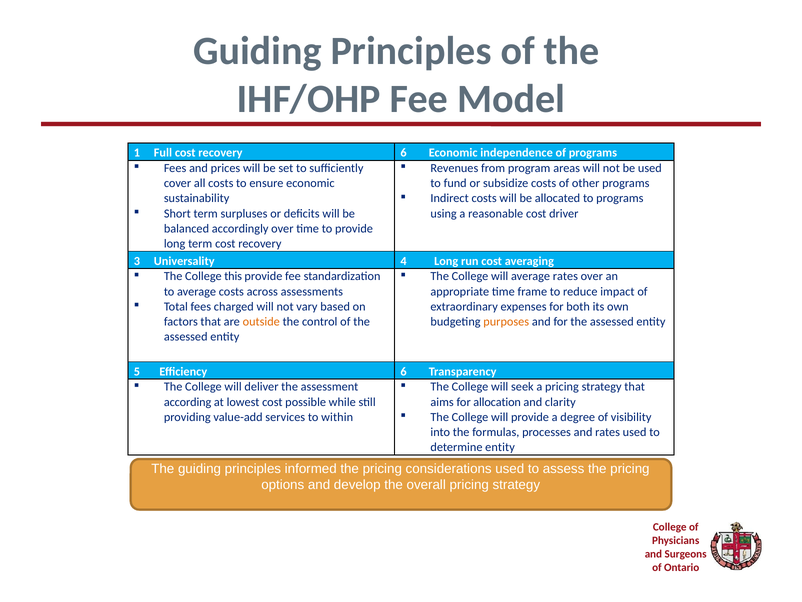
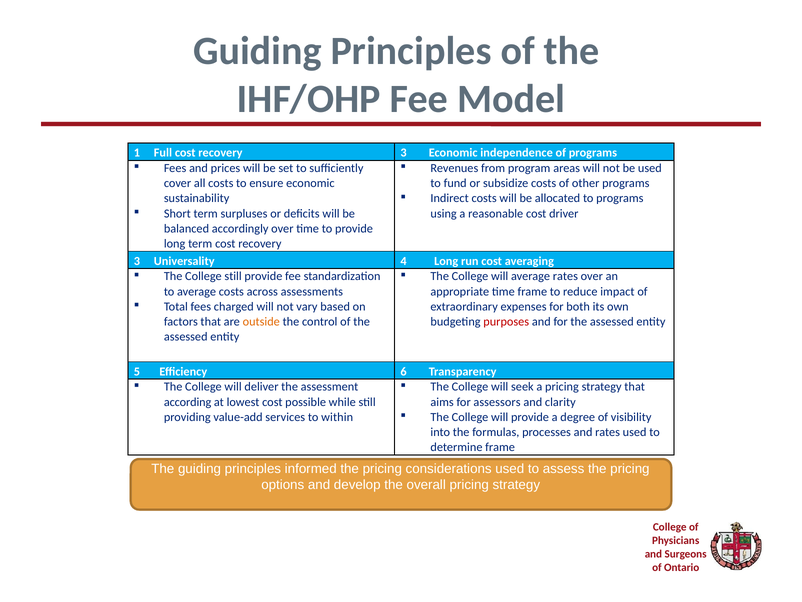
recovery 6: 6 -> 3
College this: this -> still
purposes colour: orange -> red
allocation: allocation -> assessors
determine entity: entity -> frame
